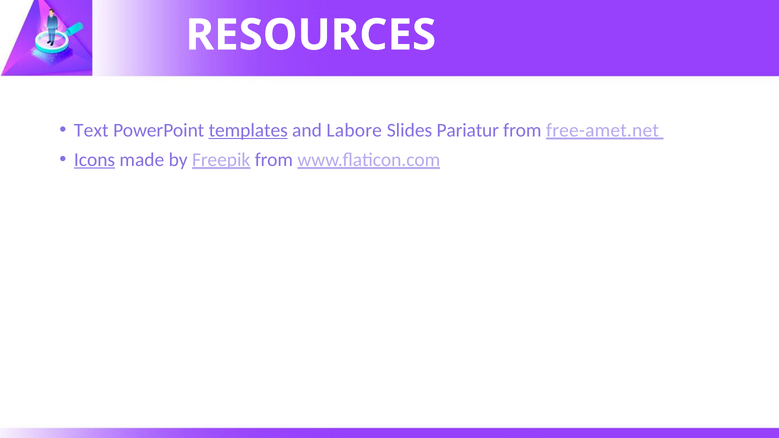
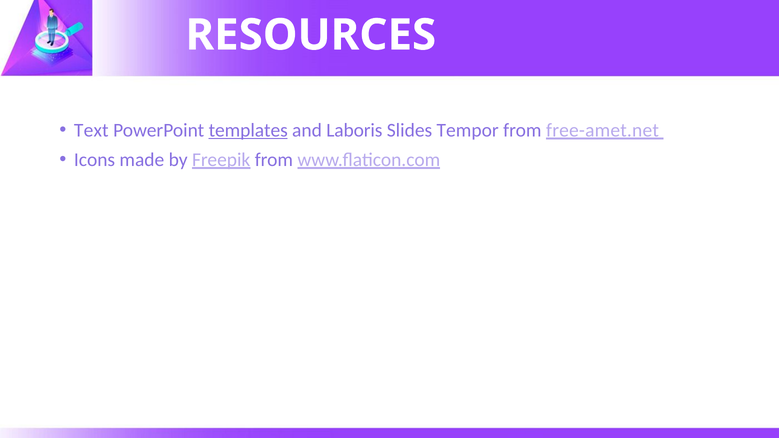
Labore: Labore -> Laboris
Pariatur: Pariatur -> Tempor
Icons underline: present -> none
